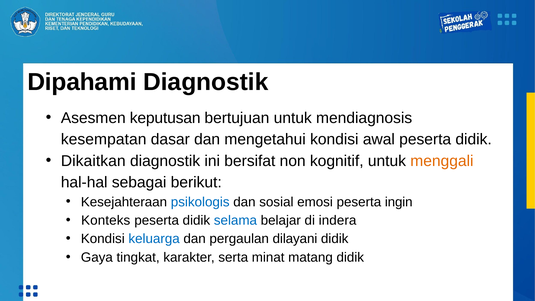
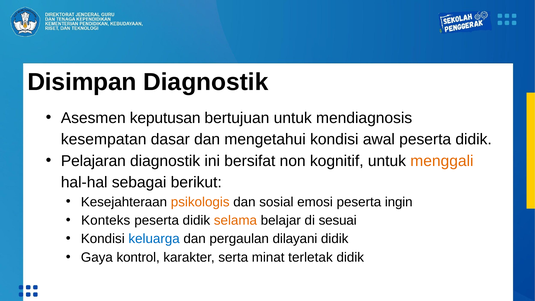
Dipahami: Dipahami -> Disimpan
Dikaitkan: Dikaitkan -> Pelajaran
psikologis colour: blue -> orange
selama colour: blue -> orange
indera: indera -> sesuai
tingkat: tingkat -> kontrol
matang: matang -> terletak
